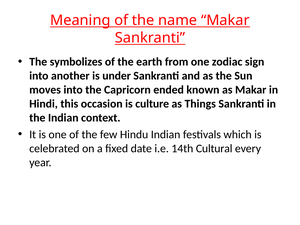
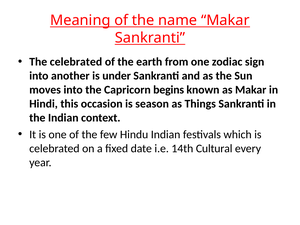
The symbolizes: symbolizes -> celebrated
ended: ended -> begins
culture: culture -> season
